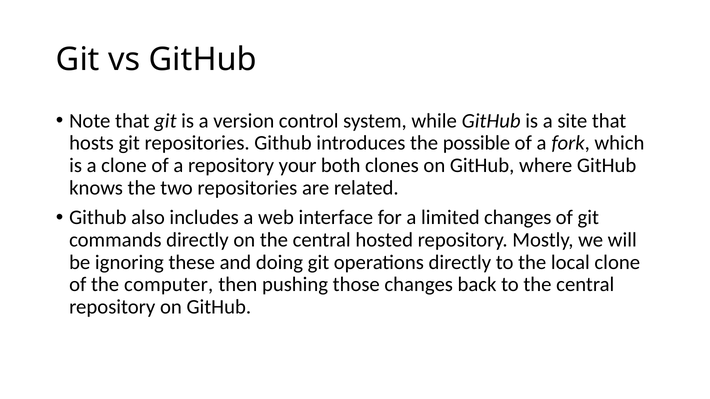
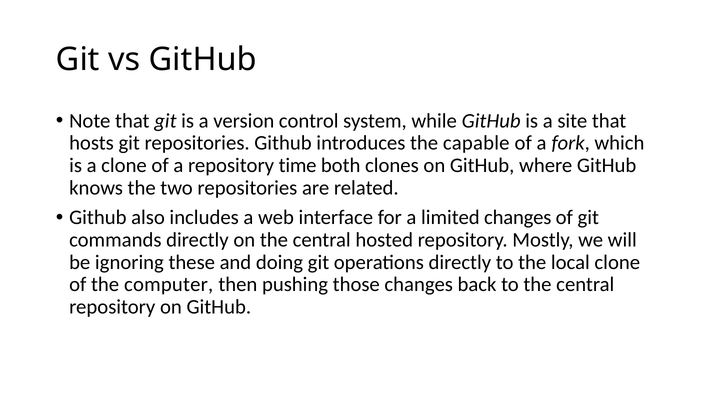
possible: possible -> capable
your: your -> time
